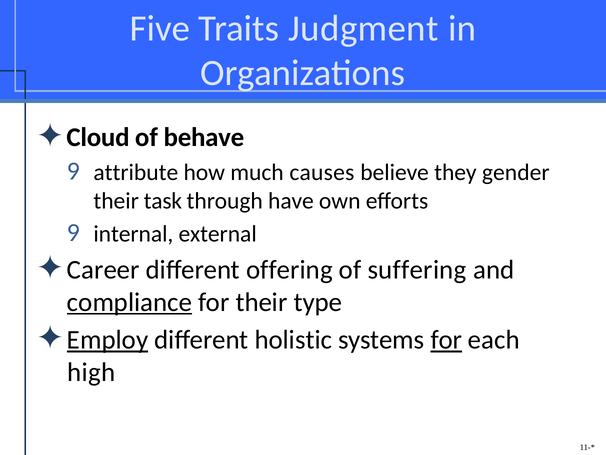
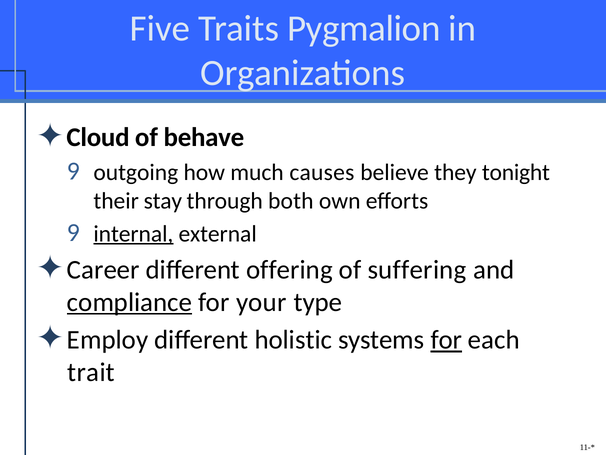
Judgment: Judgment -> Pygmalion
attribute: attribute -> outgoing
gender: gender -> tonight
task: task -> stay
have: have -> both
internal underline: none -> present
for their: their -> your
Employ underline: present -> none
high: high -> trait
